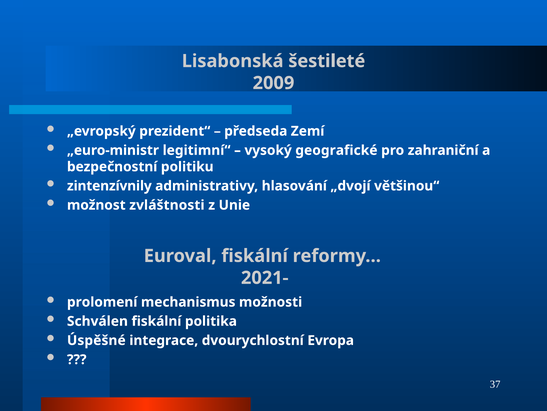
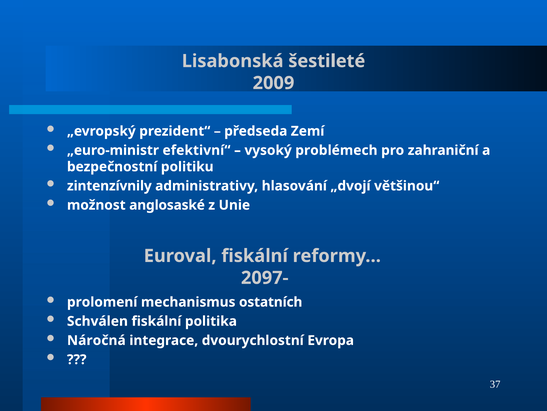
legitimní“: legitimní“ -> efektivní“
geografické: geografické -> problémech
zvláštnosti: zvláštnosti -> anglosaské
2021-: 2021- -> 2097-
možnosti: možnosti -> ostatních
Úspěšné: Úspěšné -> Náročná
